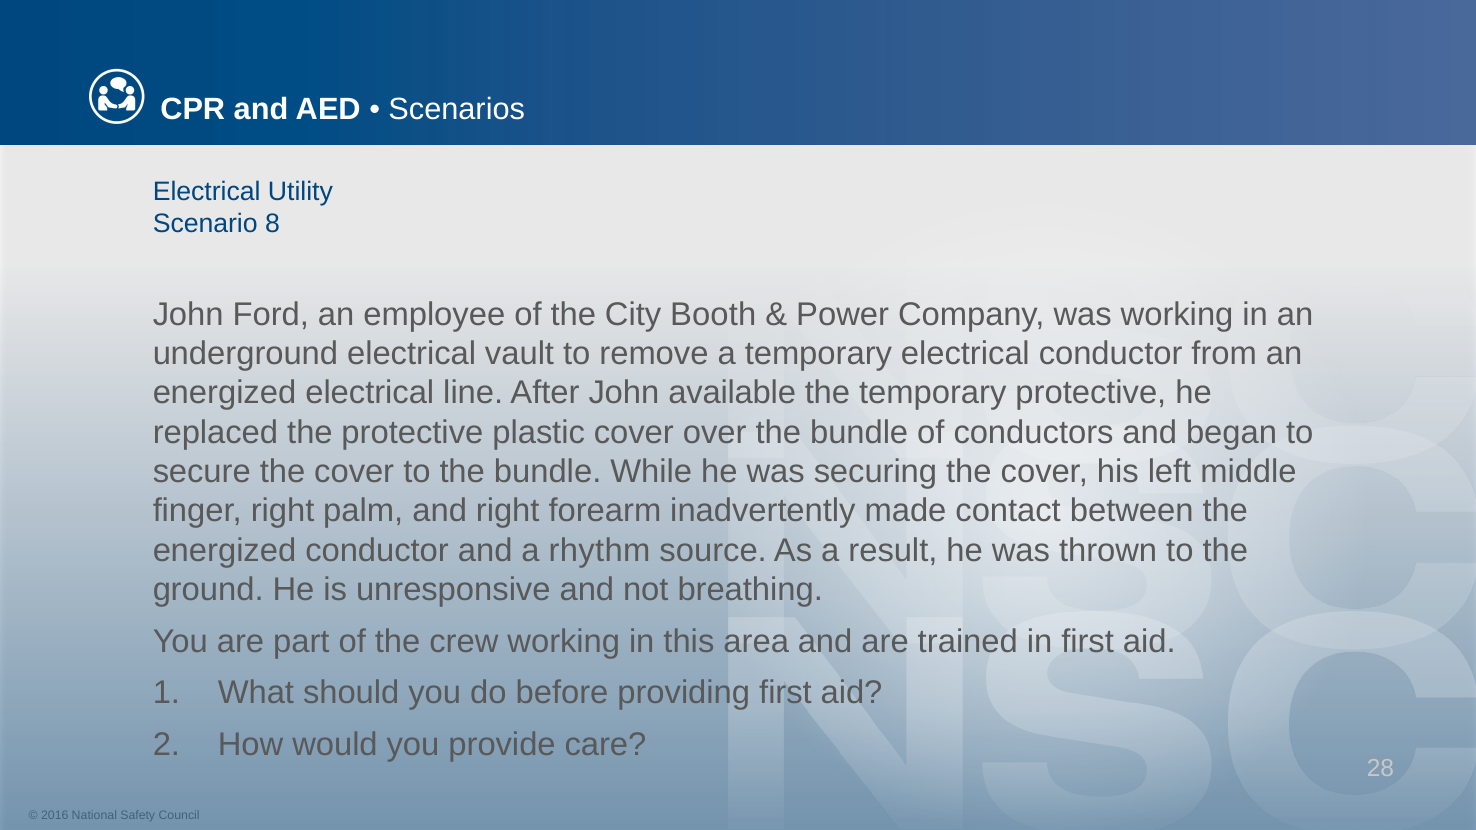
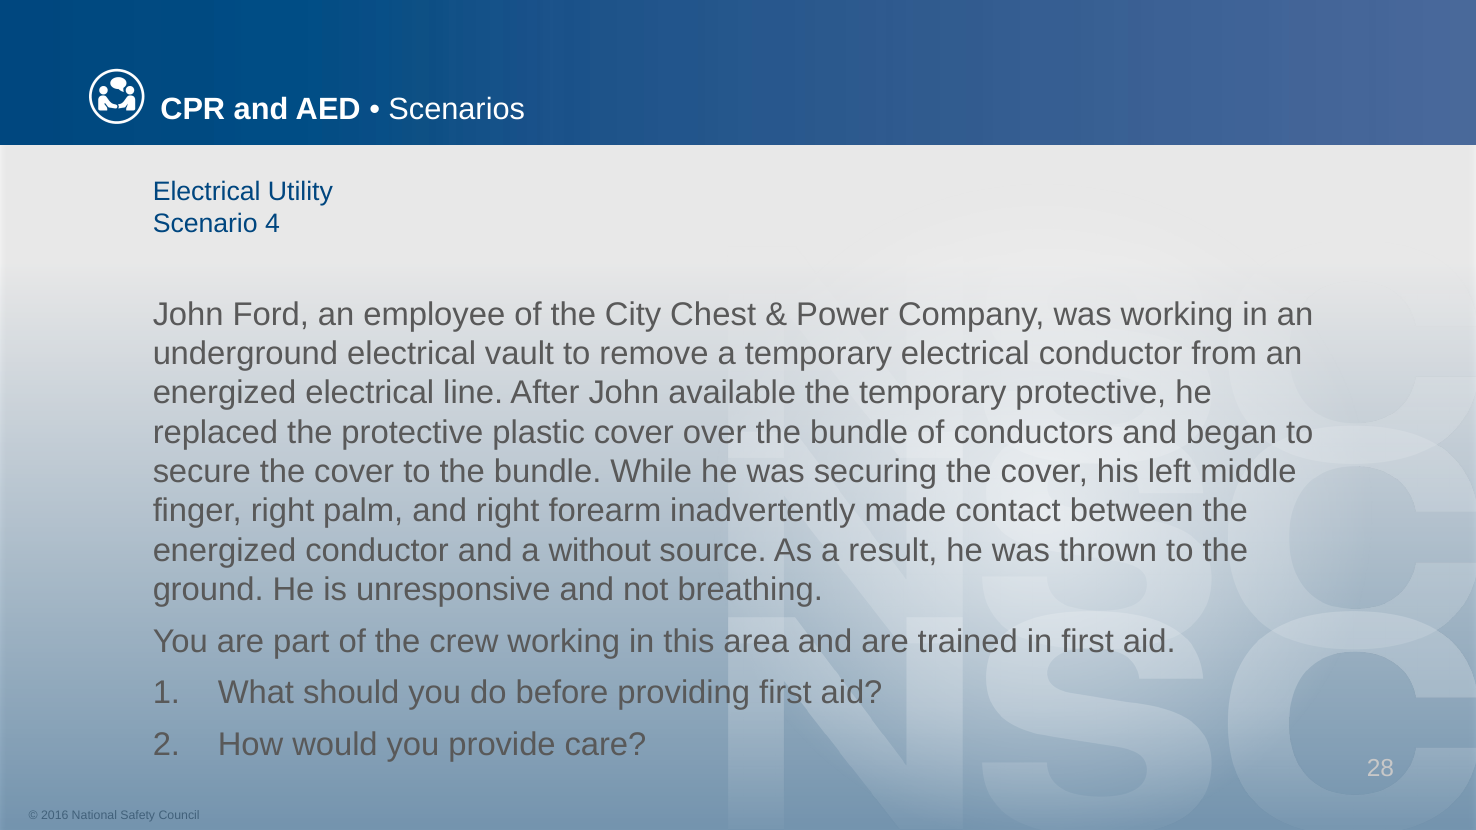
8: 8 -> 4
Booth: Booth -> Chest
rhythm: rhythm -> without
